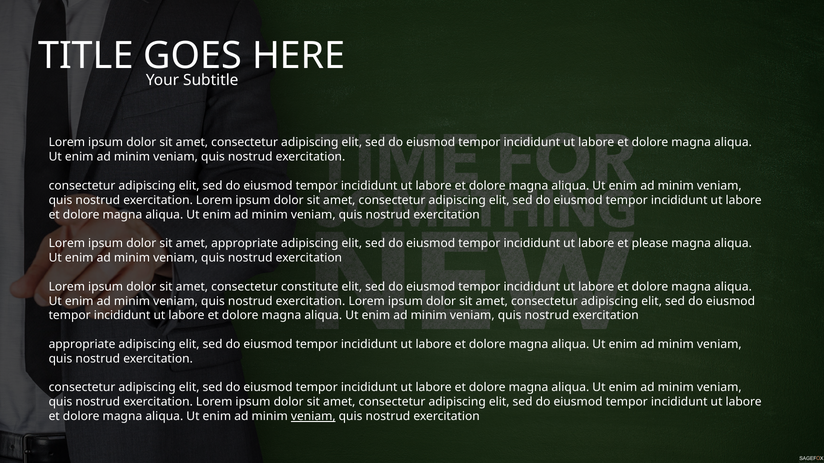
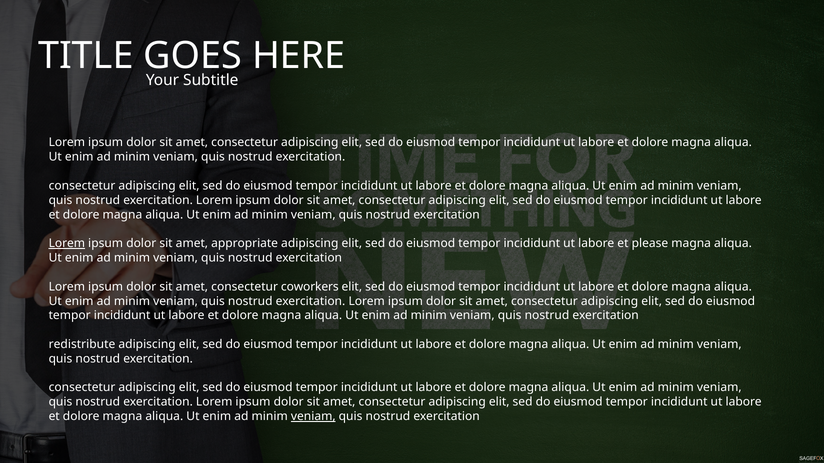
Lorem at (67, 244) underline: none -> present
constitute: constitute -> coworkers
appropriate at (82, 345): appropriate -> redistribute
